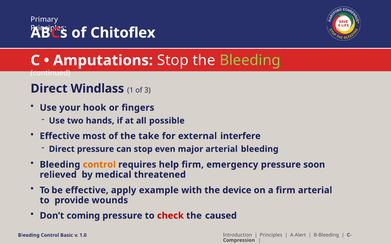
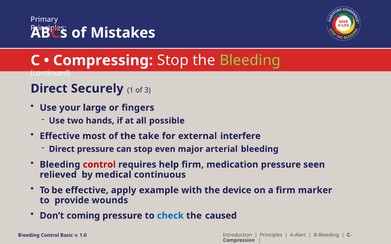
Chitoflex: Chitoflex -> Mistakes
Amputations: Amputations -> Compressing
Windlass: Windlass -> Securely
hook: hook -> large
control at (99, 165) colour: orange -> red
emergency: emergency -> medication
soon: soon -> seen
threatened: threatened -> continuous
firm arterial: arterial -> marker
check colour: red -> blue
